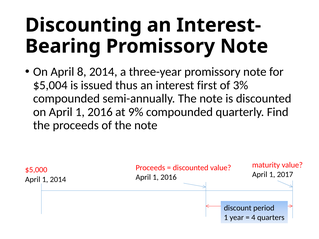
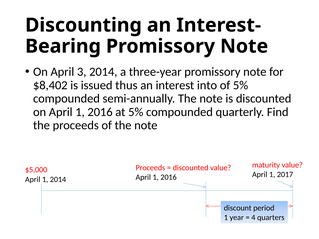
8: 8 -> 3
$5,004: $5,004 -> $8,402
first: first -> into
of 3%: 3% -> 5%
at 9%: 9% -> 5%
